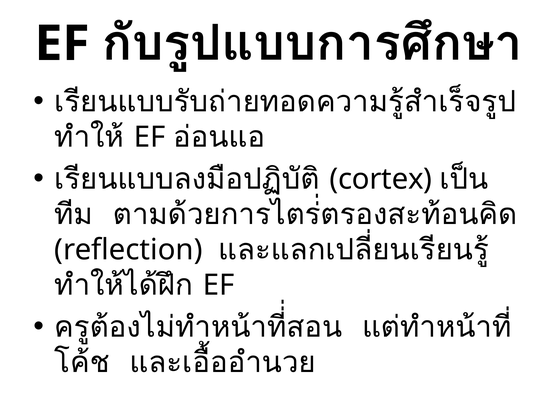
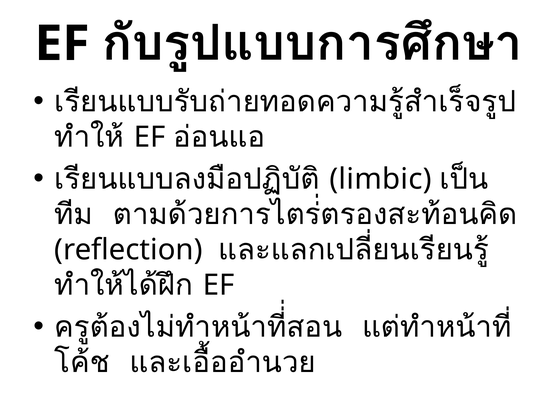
cortex: cortex -> limbic
